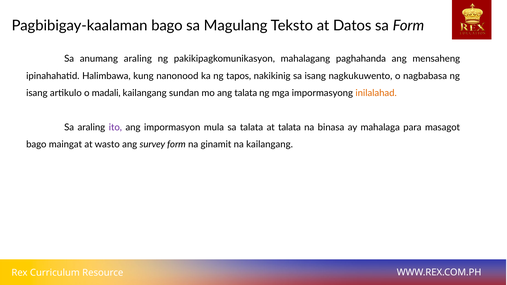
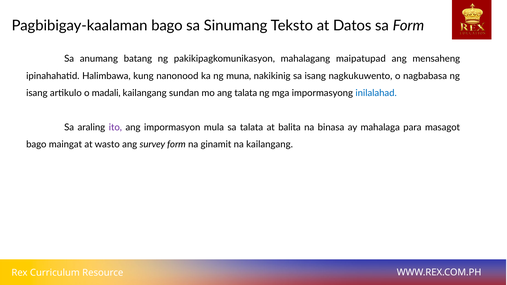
Magulang: Magulang -> Sinumang
anumang araling: araling -> batang
paghahanda: paghahanda -> maipatupad
tapos: tapos -> muna
inilalahad colour: orange -> blue
at talata: talata -> balita
